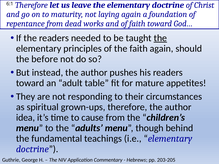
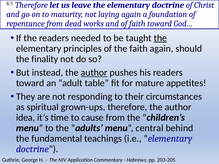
before: before -> finality
author at (94, 73) underline: none -> present
though: though -> central
